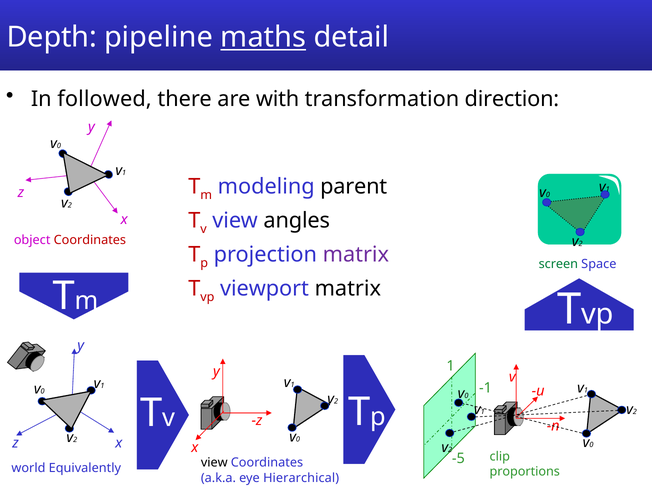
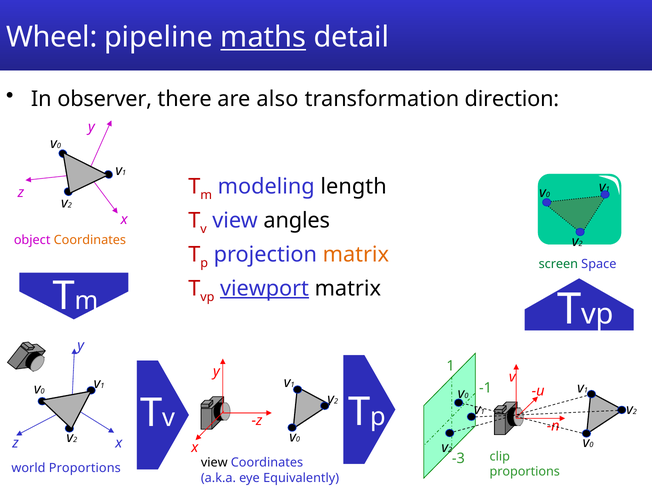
Depth: Depth -> Wheel
followed: followed -> observer
with: with -> also
parent: parent -> length
Coordinates at (90, 240) colour: red -> orange
matrix at (356, 254) colour: purple -> orange
viewport underline: none -> present
-5: -5 -> -3
world Equivalently: Equivalently -> Proportions
Hierarchical: Hierarchical -> Equivalently
